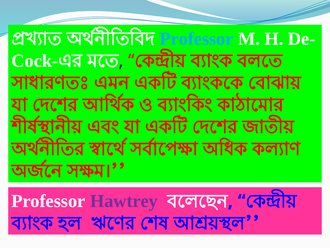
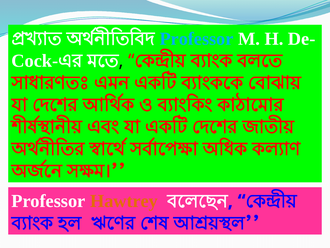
Hawtrey colour: purple -> orange
